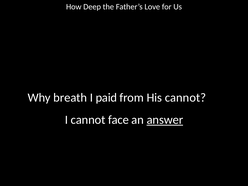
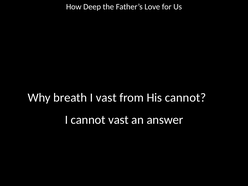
I paid: paid -> vast
cannot face: face -> vast
answer underline: present -> none
